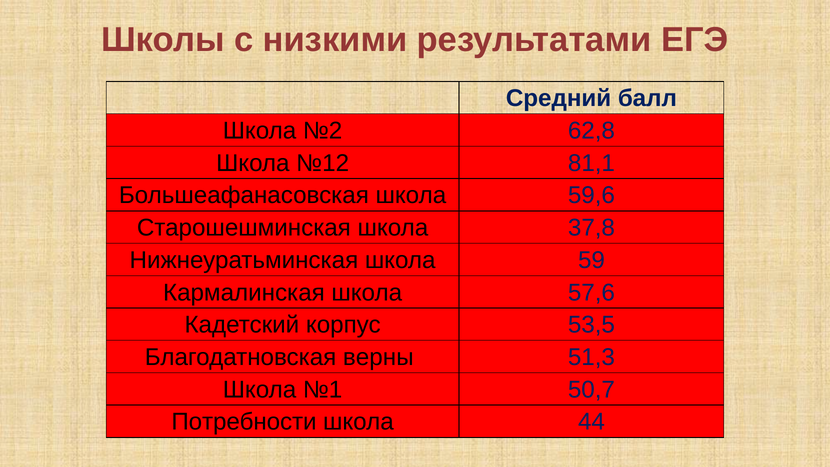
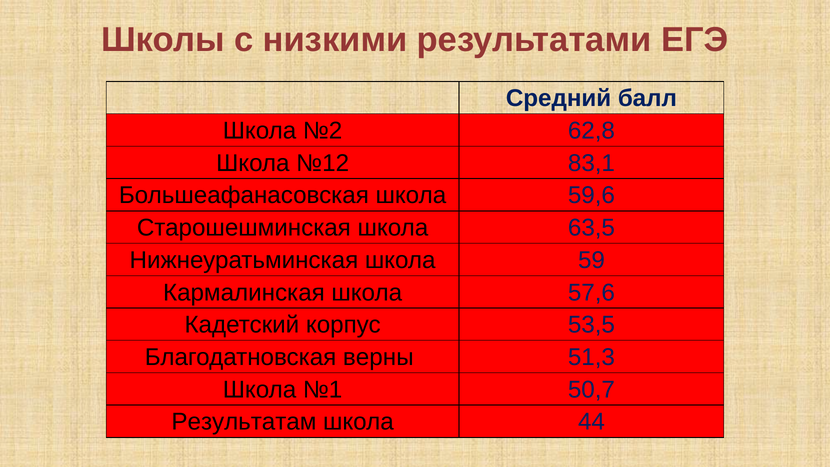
81,1: 81,1 -> 83,1
37,8: 37,8 -> 63,5
Потребности: Потребности -> Результатам
